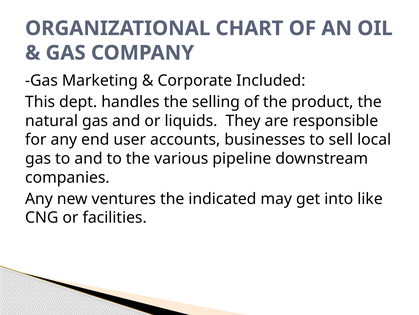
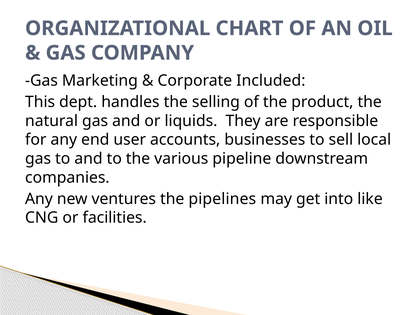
indicated: indicated -> pipelines
